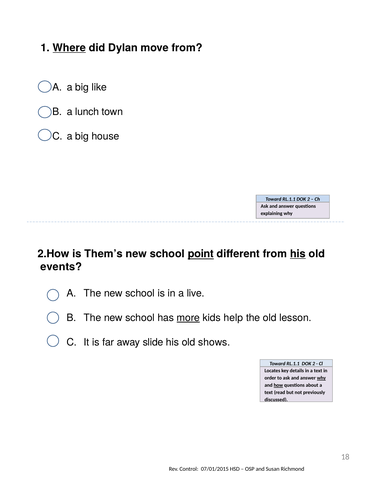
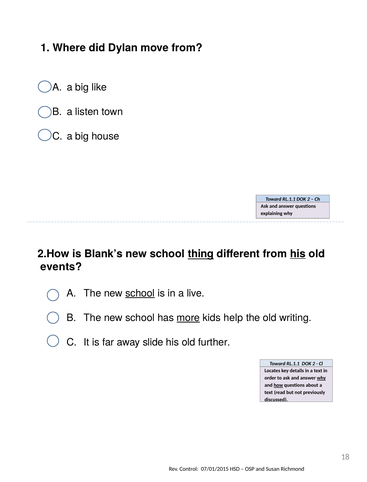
Where underline: present -> none
lunch: lunch -> listen
Them’s: Them’s -> Blank’s
point: point -> thing
school at (140, 293) underline: none -> present
lesson: lesson -> writing
shows: shows -> further
